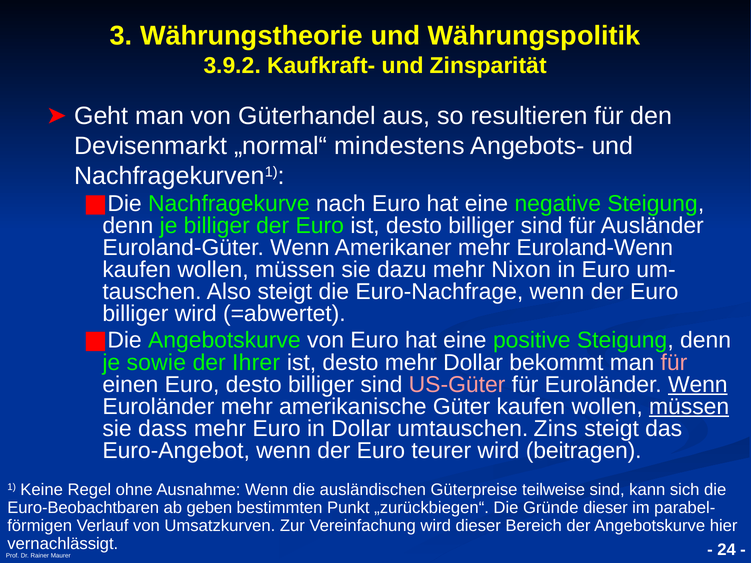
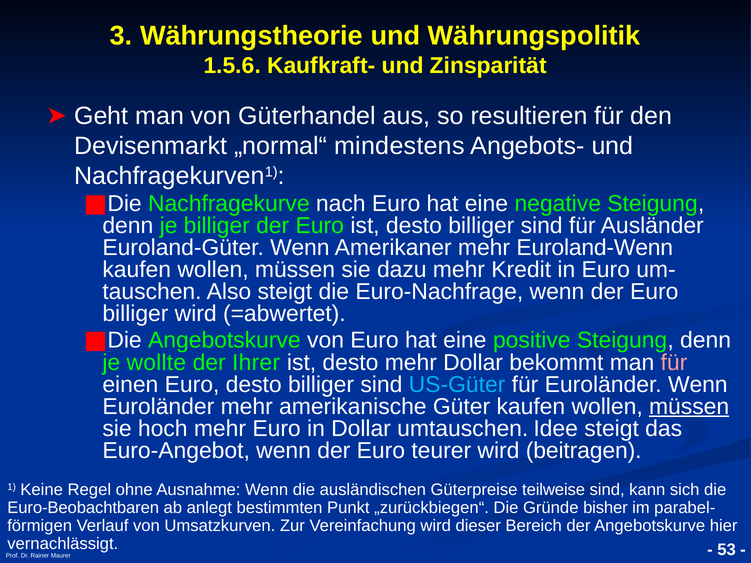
3.9.2: 3.9.2 -> 1.5.6
Nixon: Nixon -> Kredit
sowie: sowie -> wollte
US-Güter colour: pink -> light blue
Wenn at (698, 385) underline: present -> none
dass: dass -> hoch
Zins: Zins -> Idee
geben: geben -> anlegt
Gründe dieser: dieser -> bisher
24: 24 -> 53
